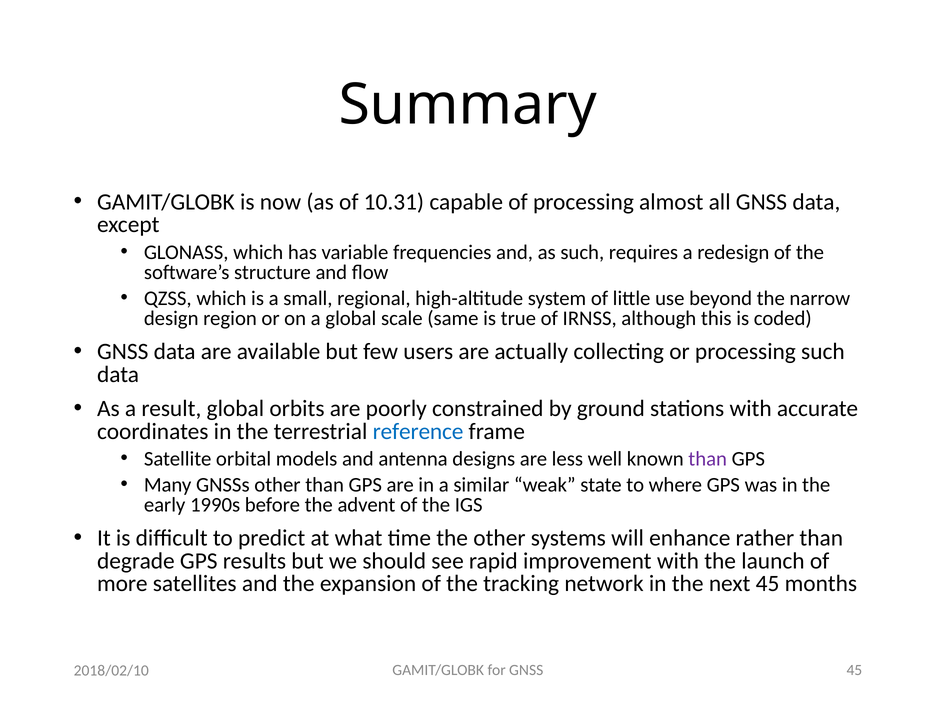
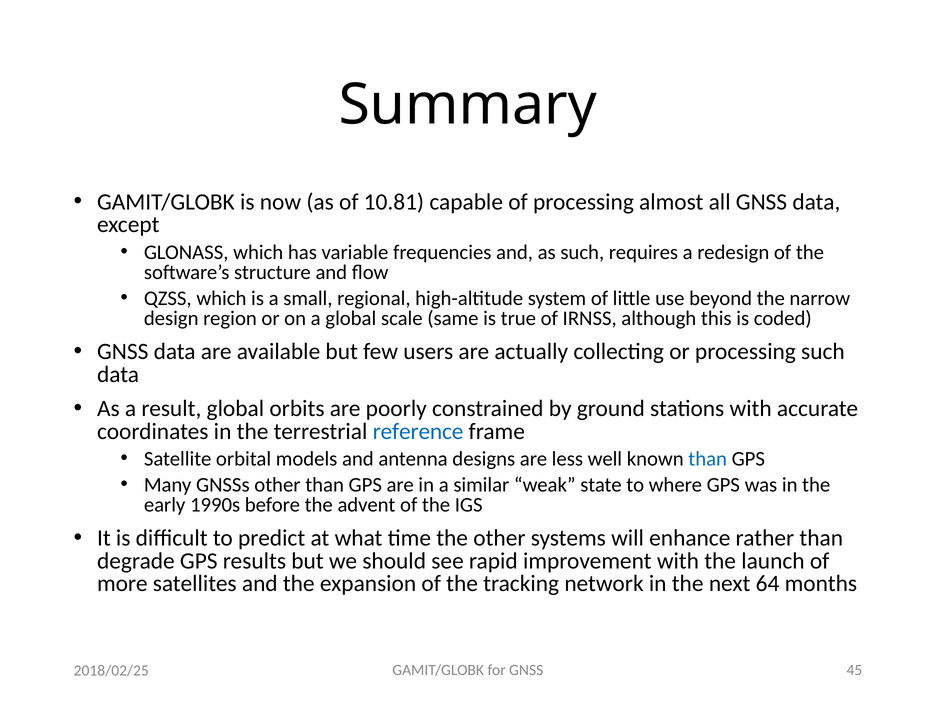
10.31: 10.31 -> 10.81
than at (708, 459) colour: purple -> blue
next 45: 45 -> 64
2018/02/10: 2018/02/10 -> 2018/02/25
